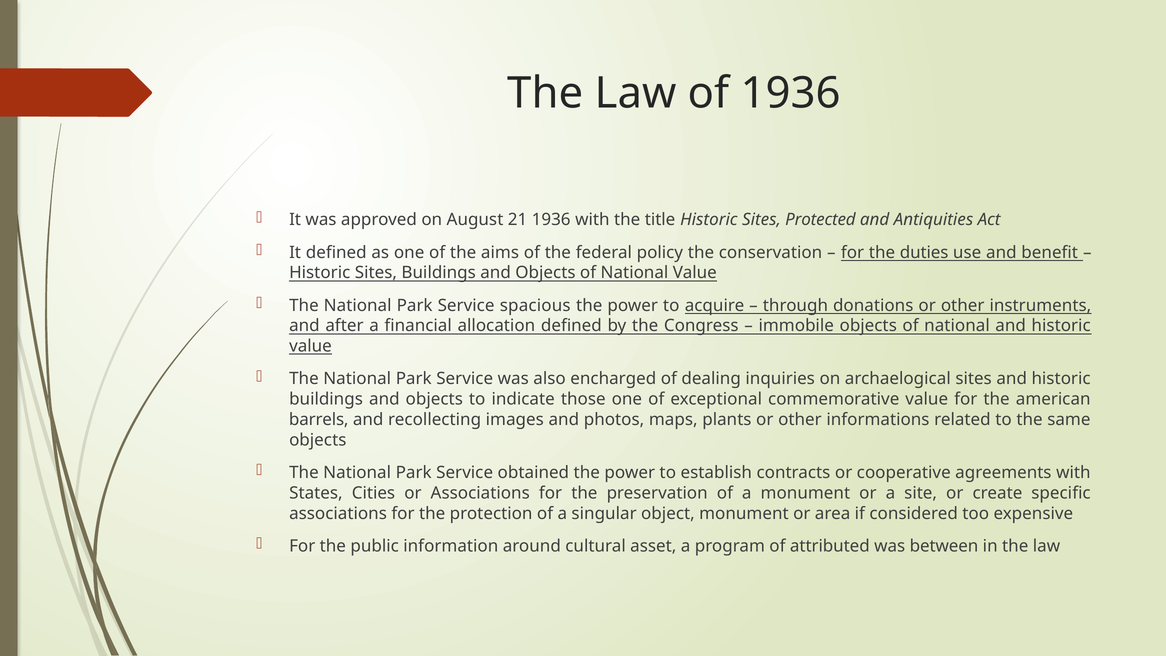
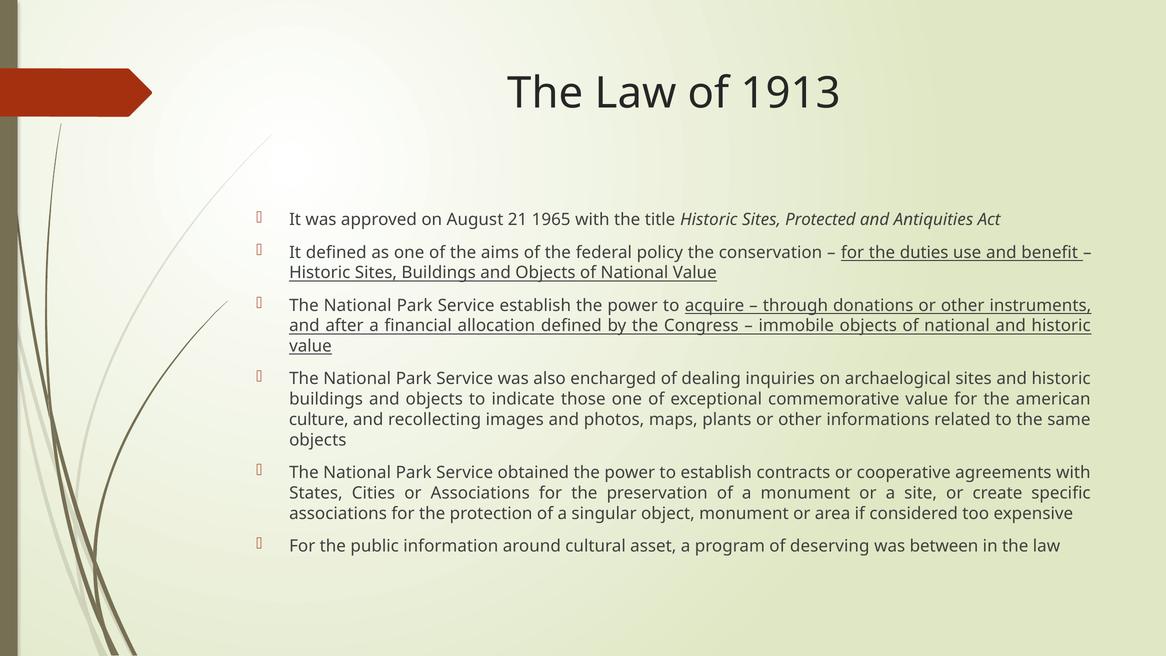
of 1936: 1936 -> 1913
21 1936: 1936 -> 1965
Service spacious: spacious -> establish
barrels: barrels -> culture
attributed: attributed -> deserving
